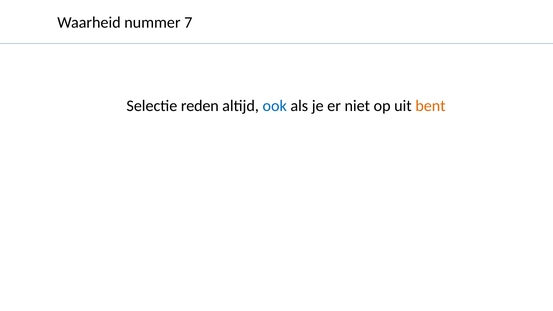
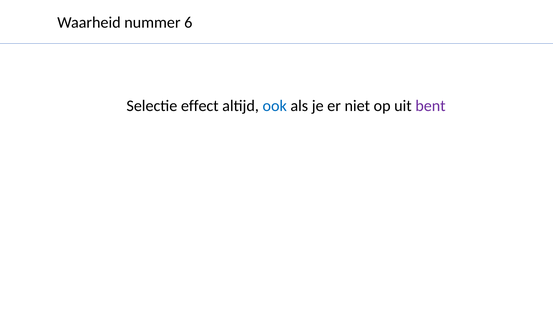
7: 7 -> 6
reden: reden -> effect
bent colour: orange -> purple
